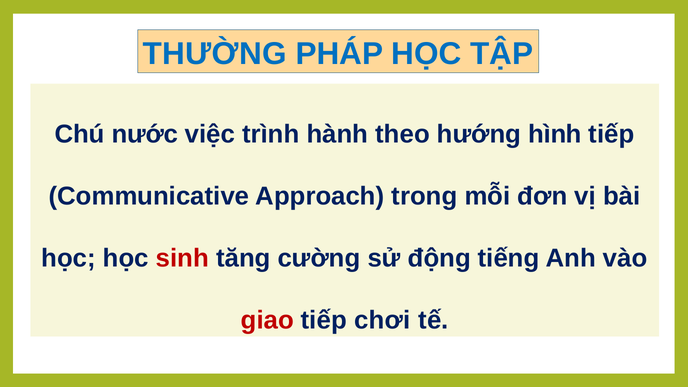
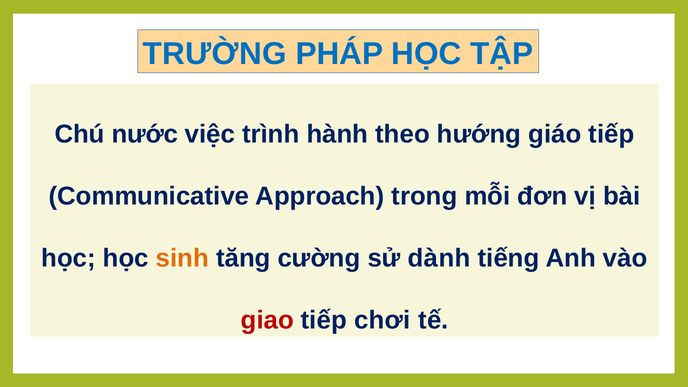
THƯỜNG: THƯỜNG -> TRƯỜNG
hình: hình -> giáo
sinh colour: red -> orange
động: động -> dành
